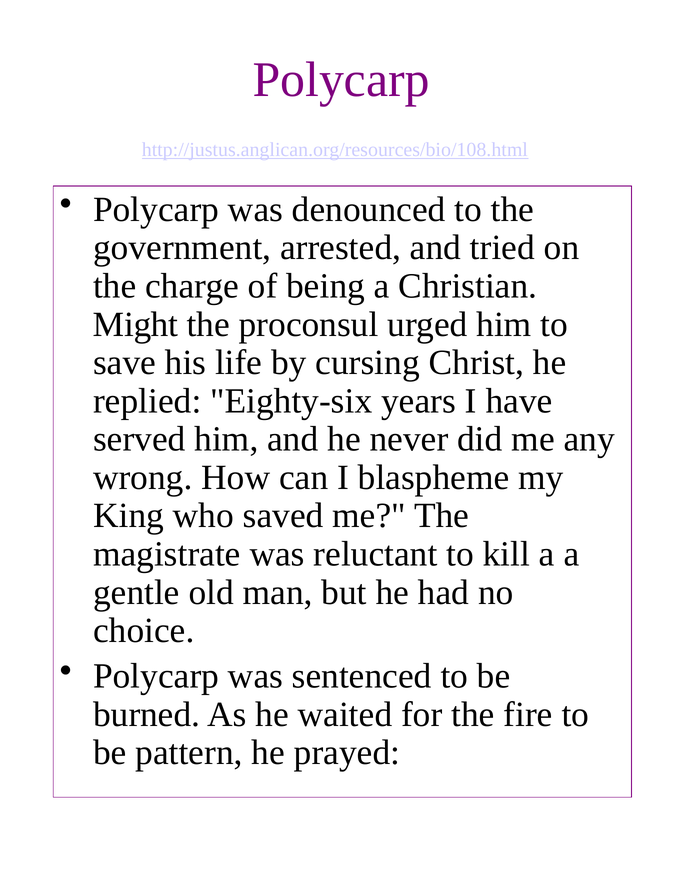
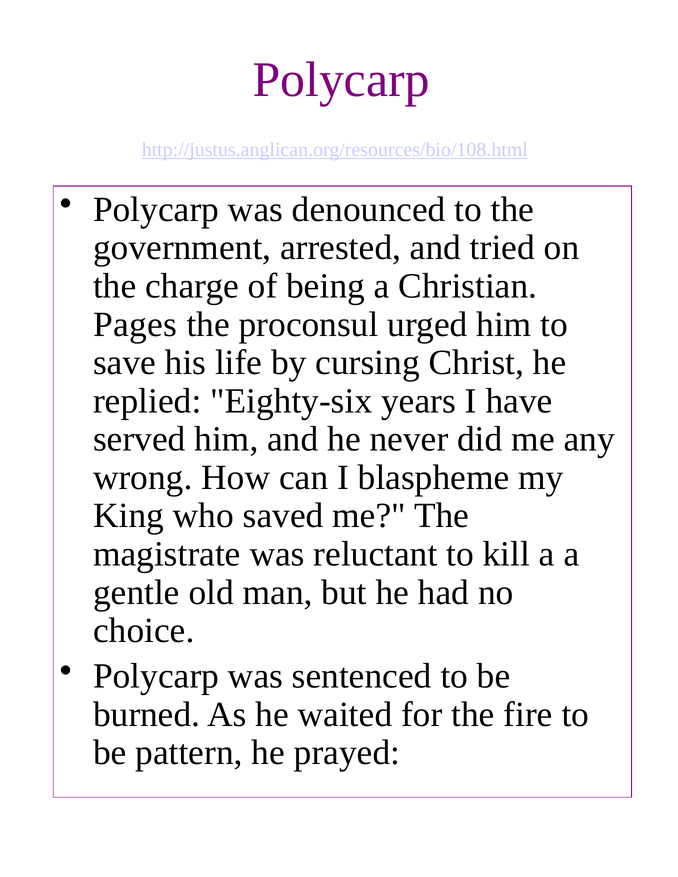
Might: Might -> Pages
